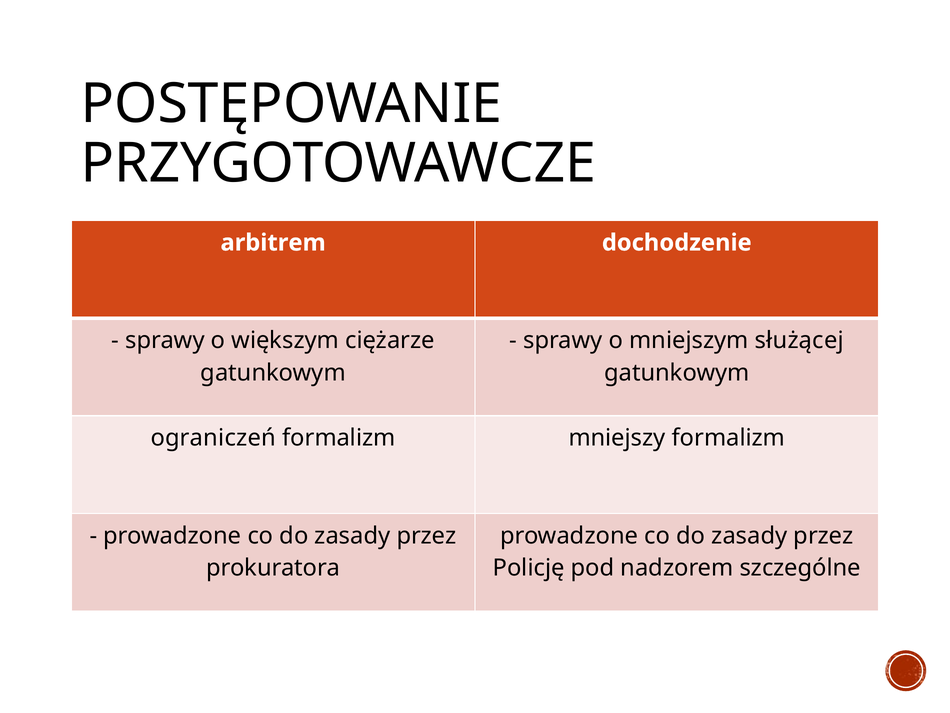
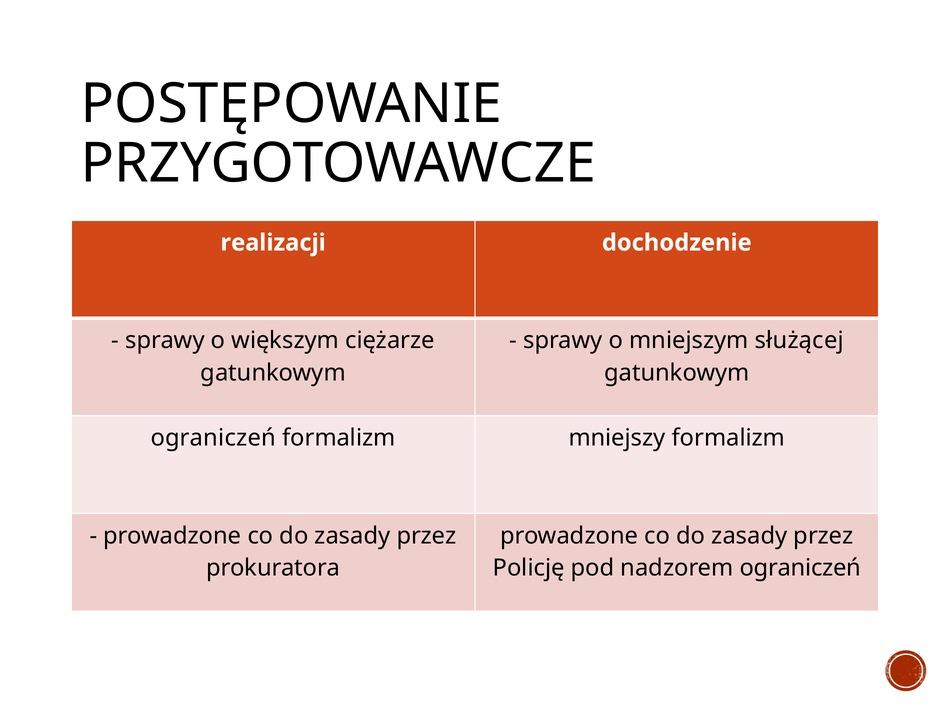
arbitrem: arbitrem -> realizacji
nadzorem szczególne: szczególne -> ograniczeń
